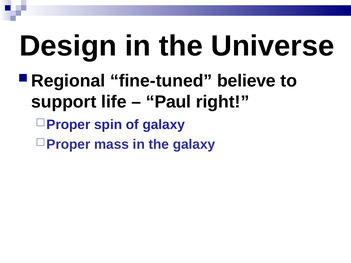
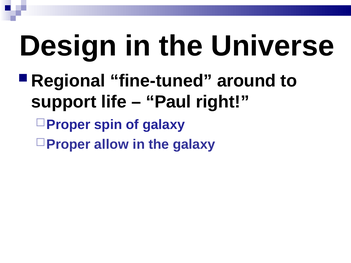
believe: believe -> around
mass: mass -> allow
